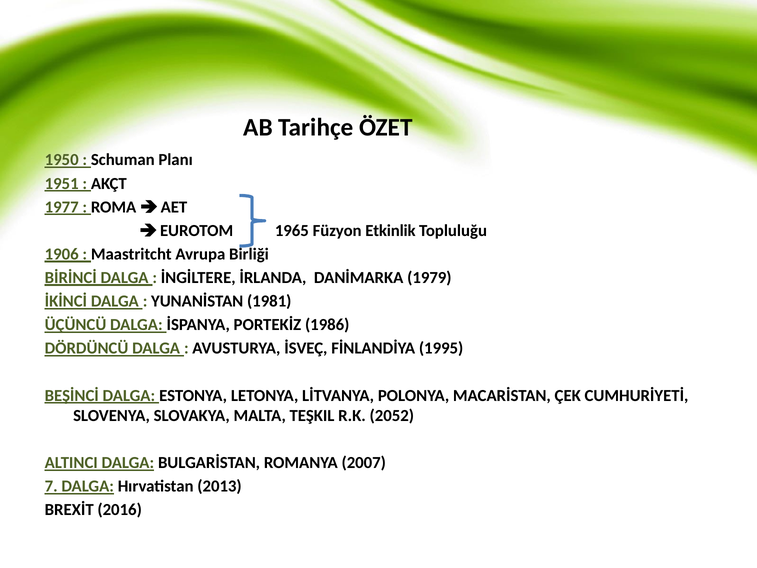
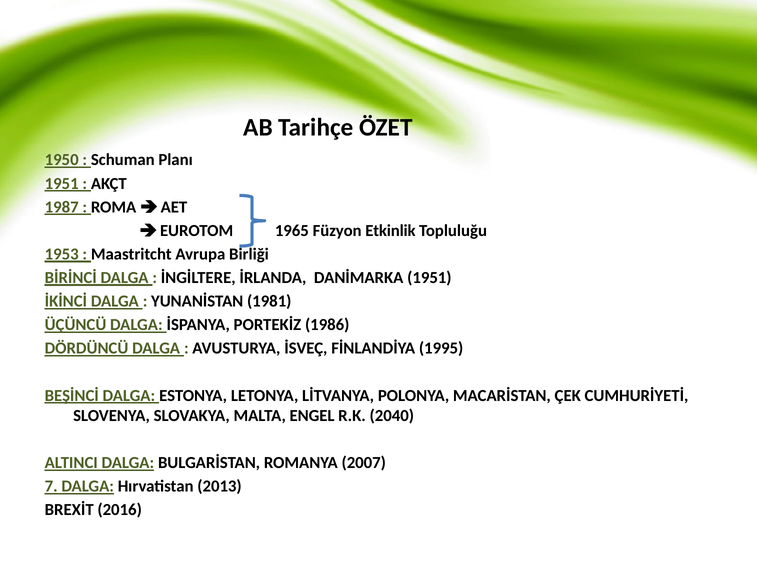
1977: 1977 -> 1987
1906: 1906 -> 1953
DANİMARKA 1979: 1979 -> 1951
TEŞKIL: TEŞKIL -> ENGEL
2052: 2052 -> 2040
